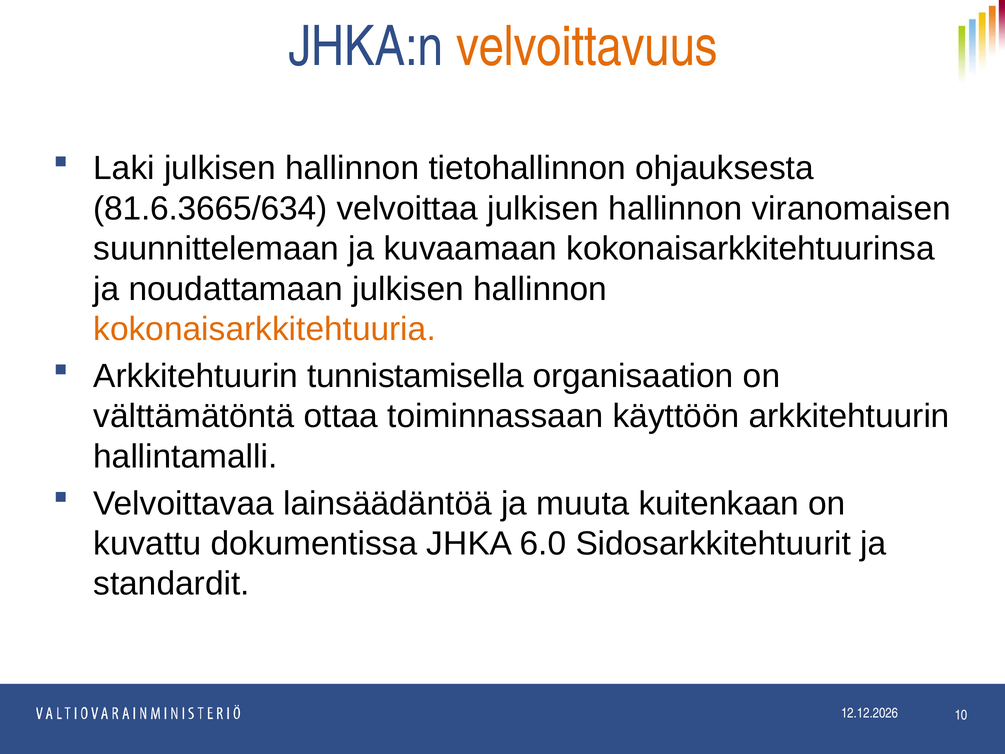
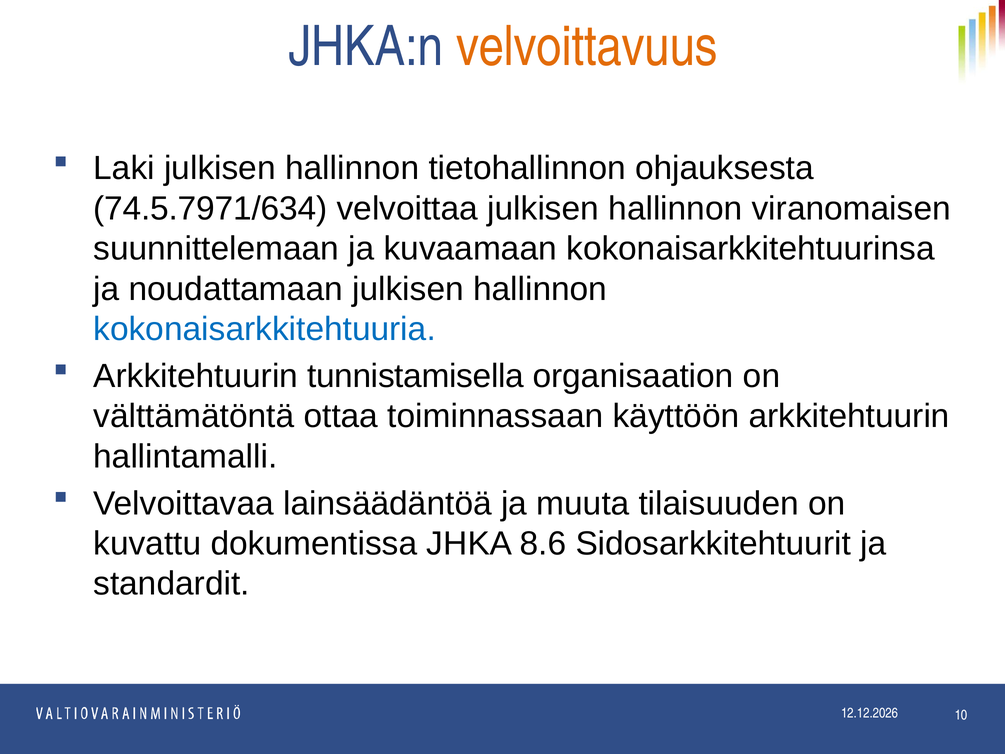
81.6.3665/634: 81.6.3665/634 -> 74.5.7971/634
kokonaisarkkitehtuuria colour: orange -> blue
kuitenkaan: kuitenkaan -> tilaisuuden
6.0: 6.0 -> 8.6
